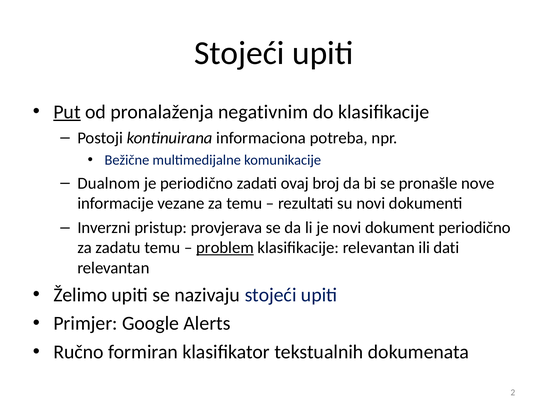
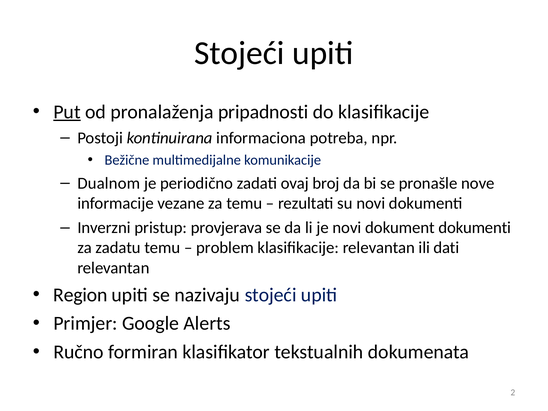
negativnim: negativnim -> pripadnosti
dokument periodično: periodično -> dokumenti
problem underline: present -> none
Želimo: Želimo -> Region
